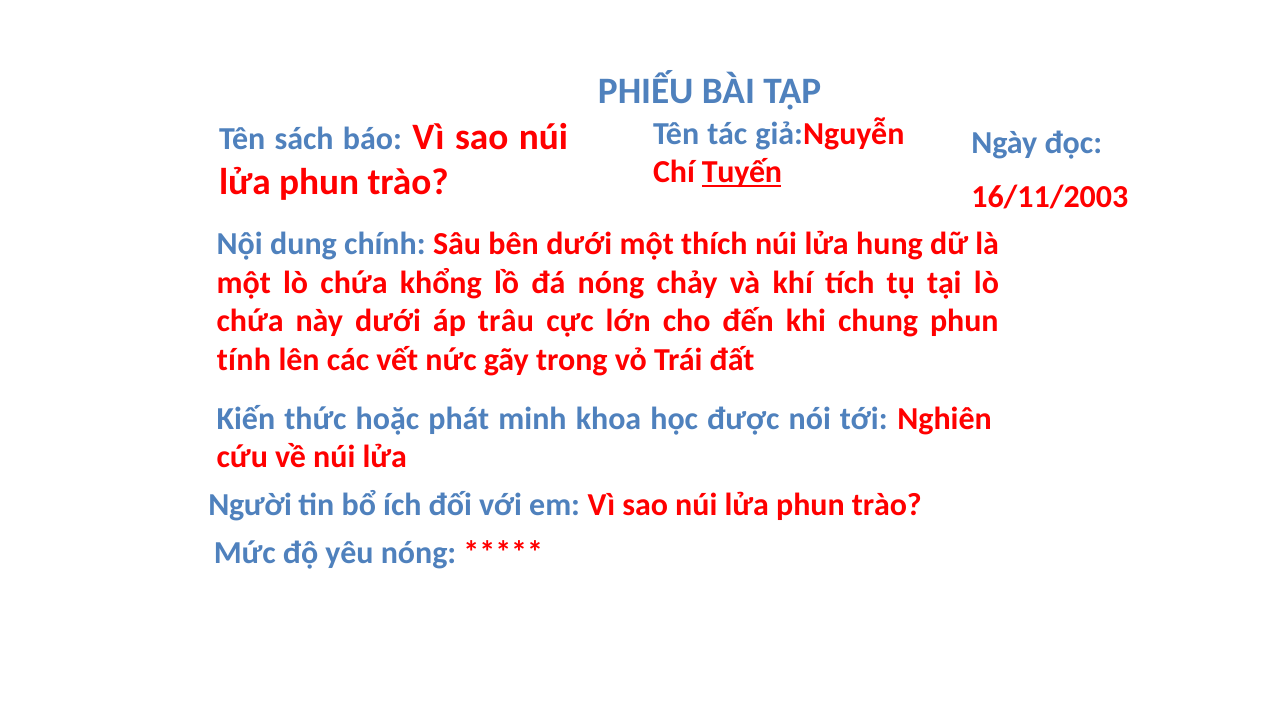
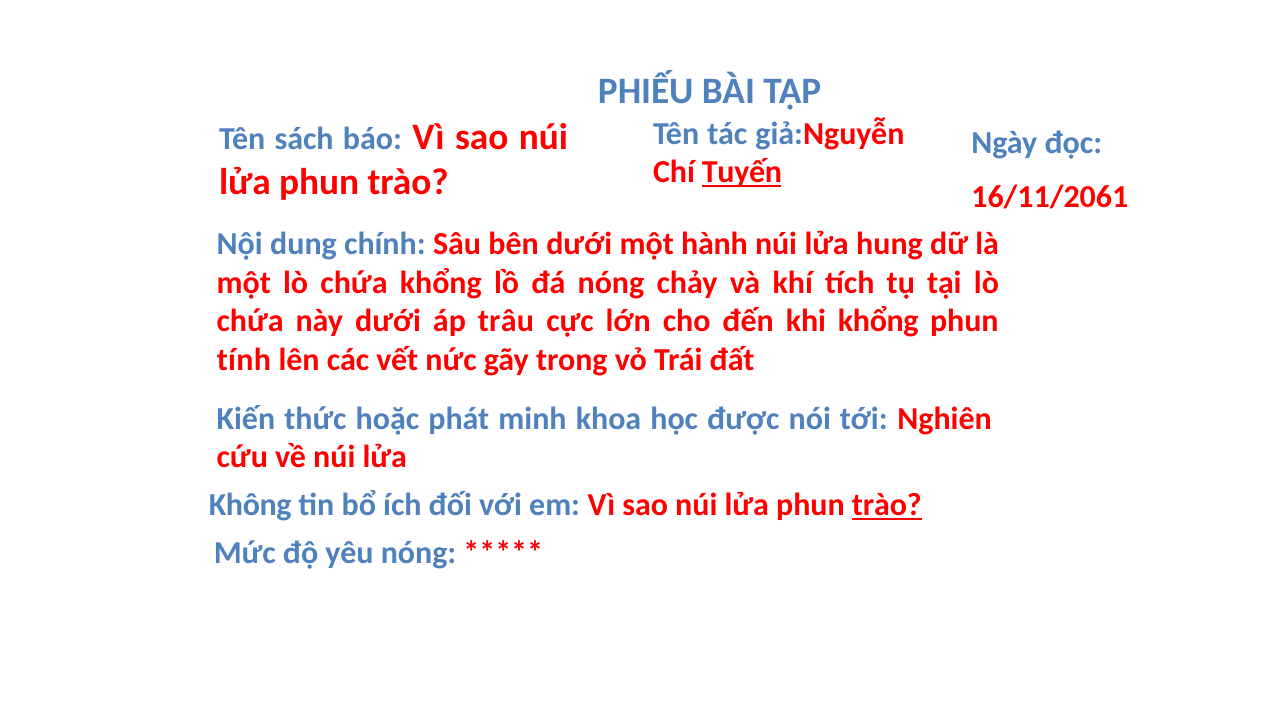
16/11/2003: 16/11/2003 -> 16/11/2061
thích: thích -> hành
khi chung: chung -> khổng
Người: Người -> Không
trào at (887, 505) underline: none -> present
